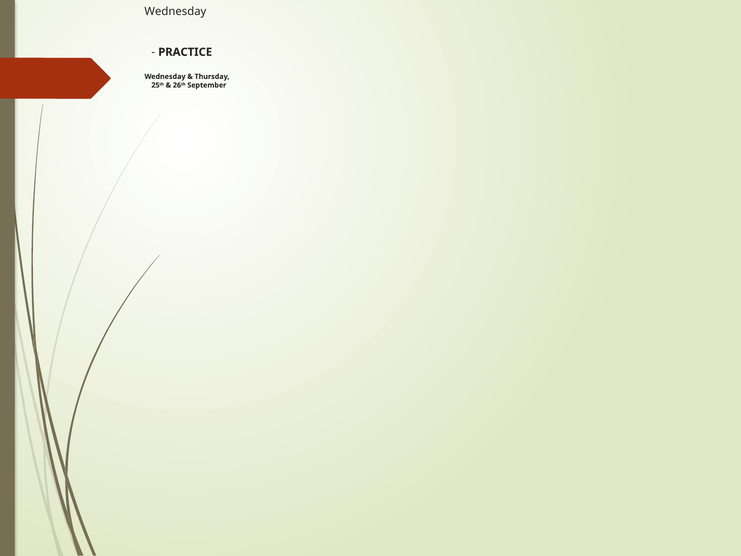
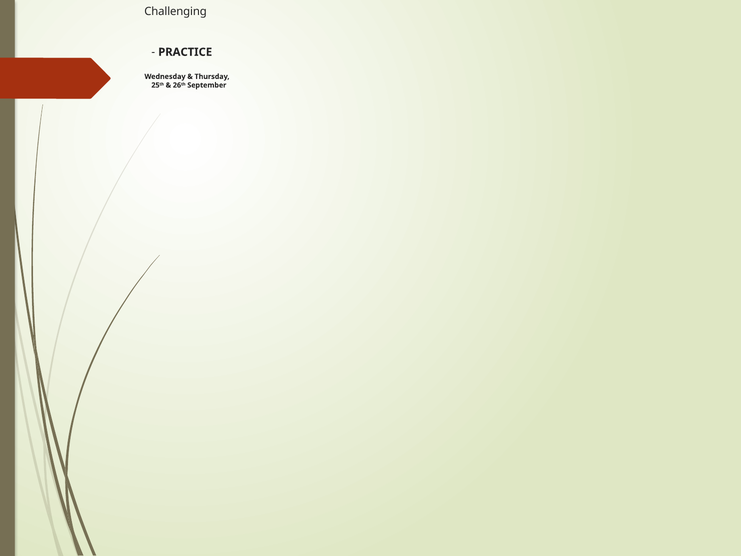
Wednesday at (175, 11): Wednesday -> Challenging
